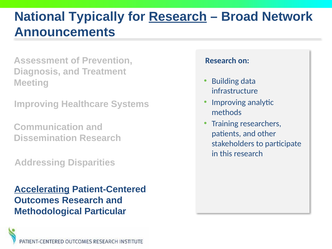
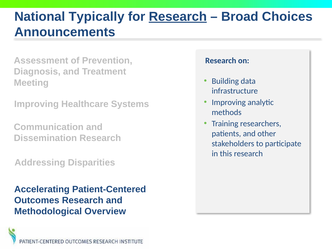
Network: Network -> Choices
Accelerating underline: present -> none
Particular: Particular -> Overview
